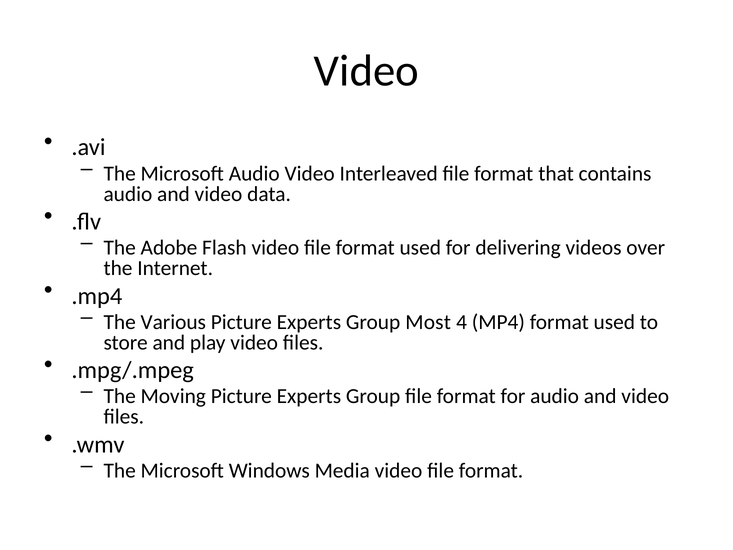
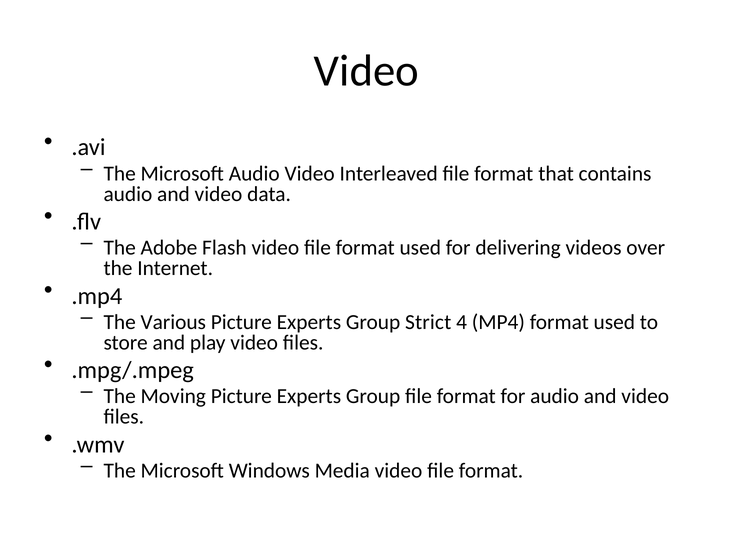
Most: Most -> Strict
